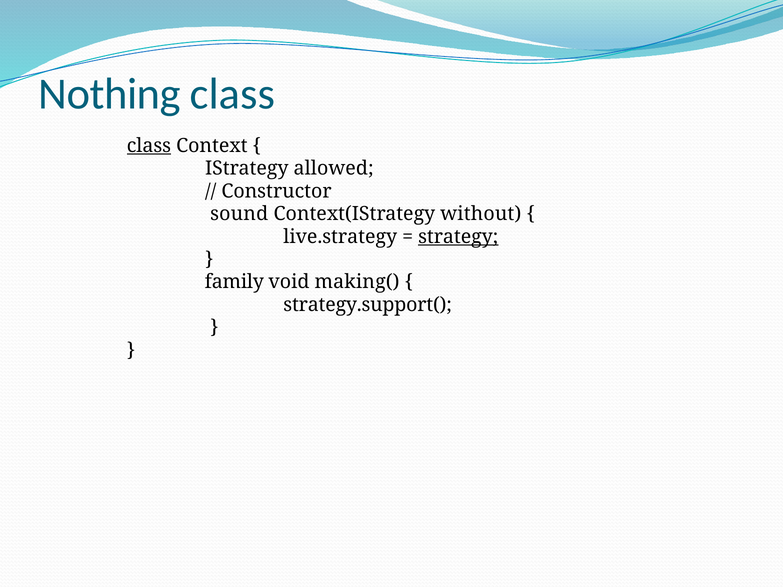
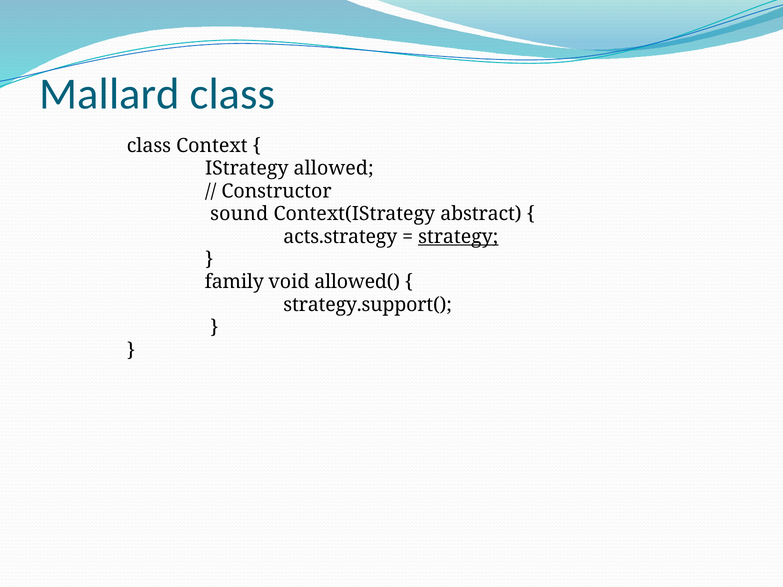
Nothing: Nothing -> Mallard
class at (149, 146) underline: present -> none
without: without -> abstract
live.strategy: live.strategy -> acts.strategy
making(: making( -> allowed(
